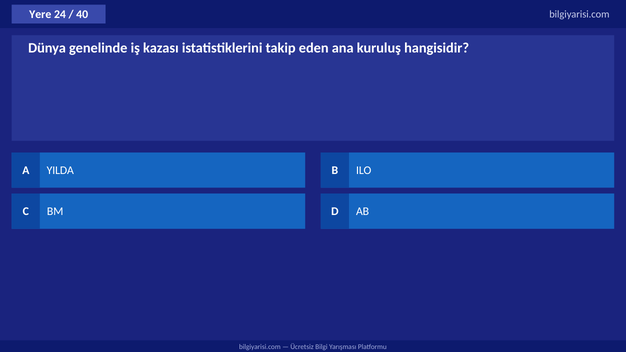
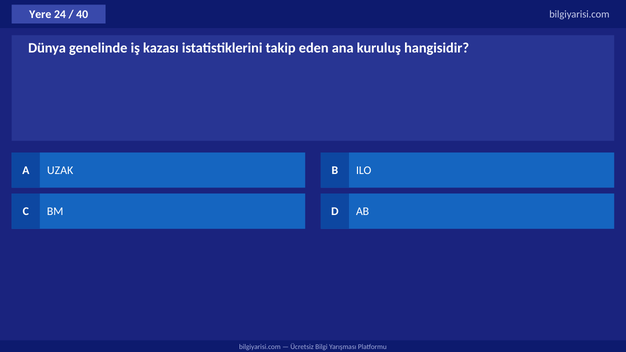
YILDA: YILDA -> UZAK
